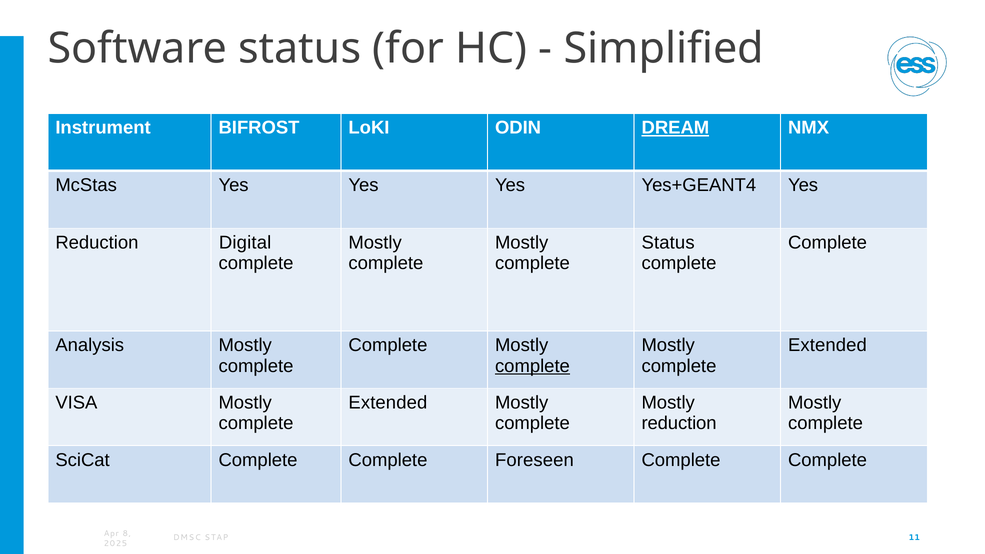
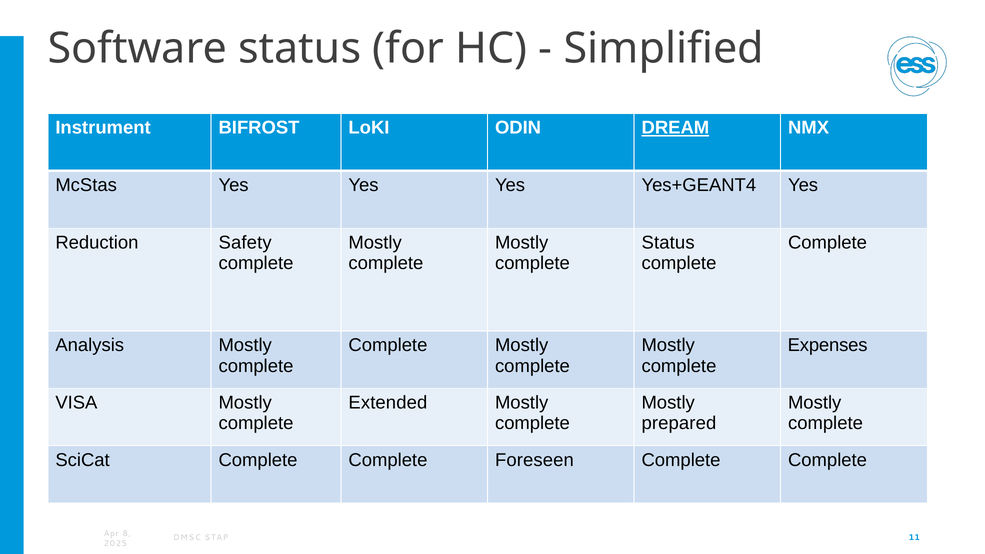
Digital: Digital -> Safety
Extended at (827, 345): Extended -> Expenses
complete at (532, 366) underline: present -> none
reduction at (679, 423): reduction -> prepared
